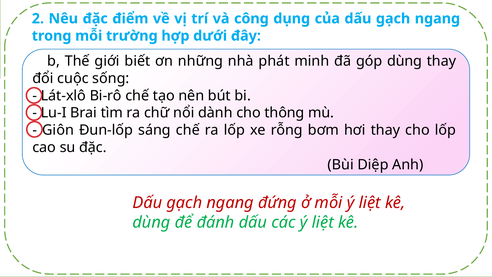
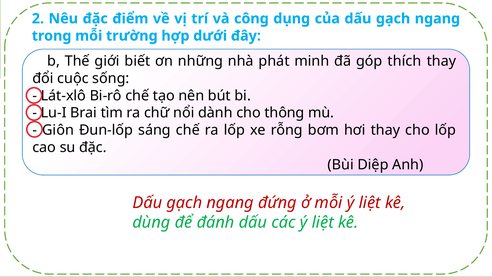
góp dùng: dùng -> thích
